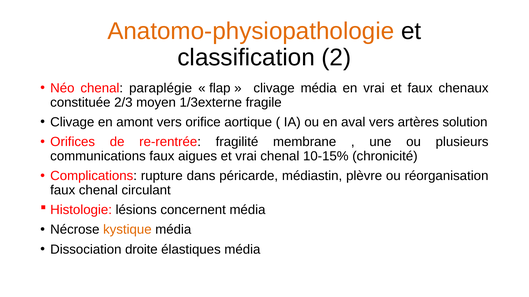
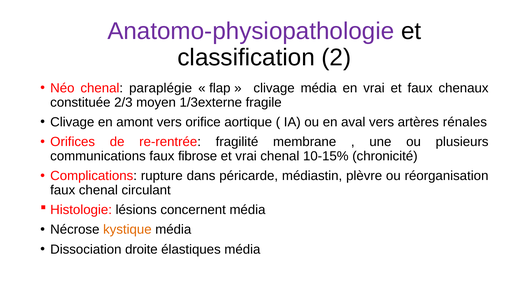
Anatomo-physiopathologie colour: orange -> purple
solution: solution -> rénales
aigues: aigues -> fibrose
